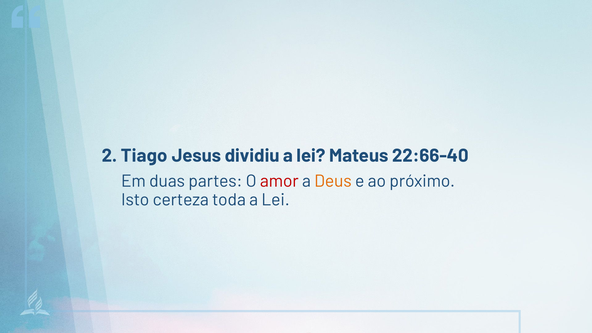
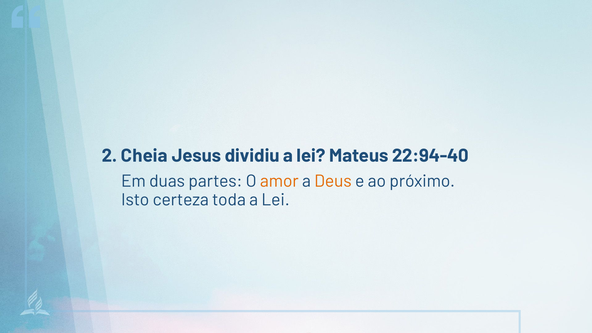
Tiago: Tiago -> Cheia
22:66-40: 22:66-40 -> 22:94-40
amor colour: red -> orange
